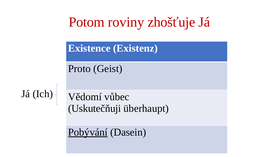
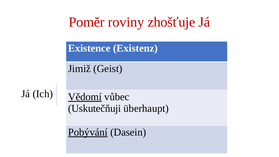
Potom: Potom -> Poměr
Proto: Proto -> Jimiž
Vědomí underline: none -> present
